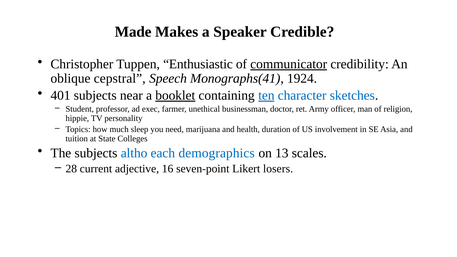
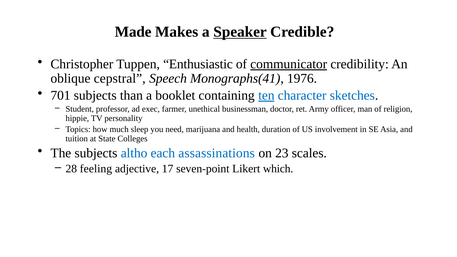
Speaker underline: none -> present
1924: 1924 -> 1976
401: 401 -> 701
near: near -> than
booklet underline: present -> none
demographics: demographics -> assassinations
13: 13 -> 23
current: current -> feeling
16: 16 -> 17
losers: losers -> which
